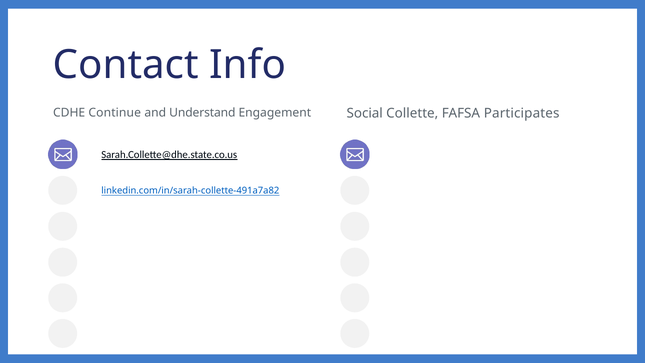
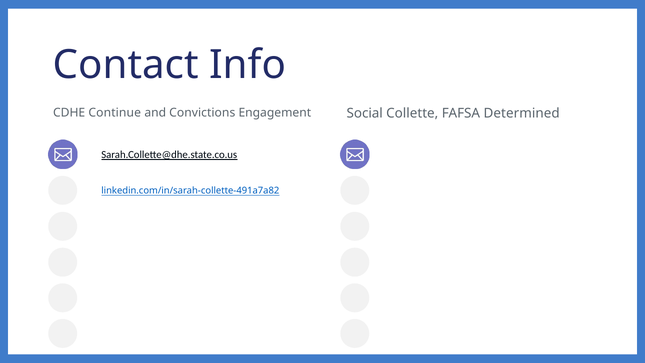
Understand: Understand -> Convictions
Participates: Participates -> Determined
